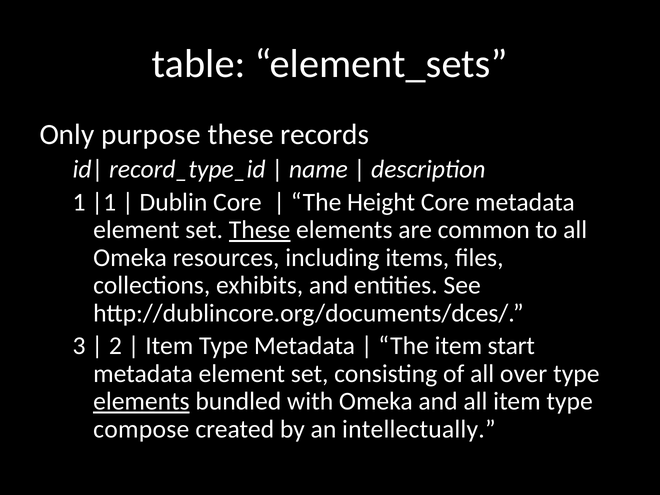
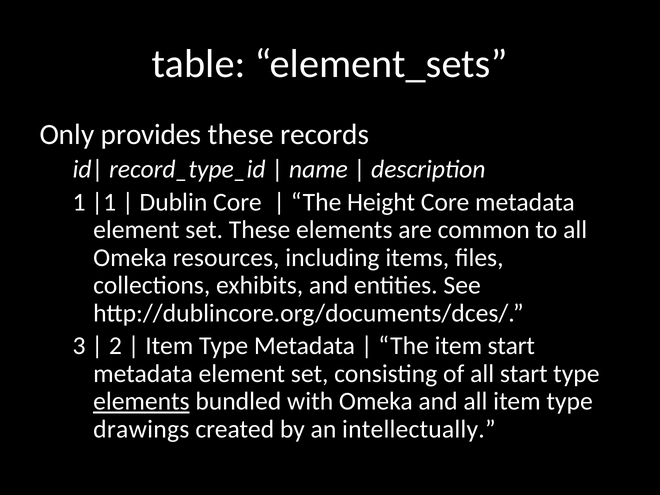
purpose: purpose -> provides
These at (260, 230) underline: present -> none
all over: over -> start
compose: compose -> drawings
